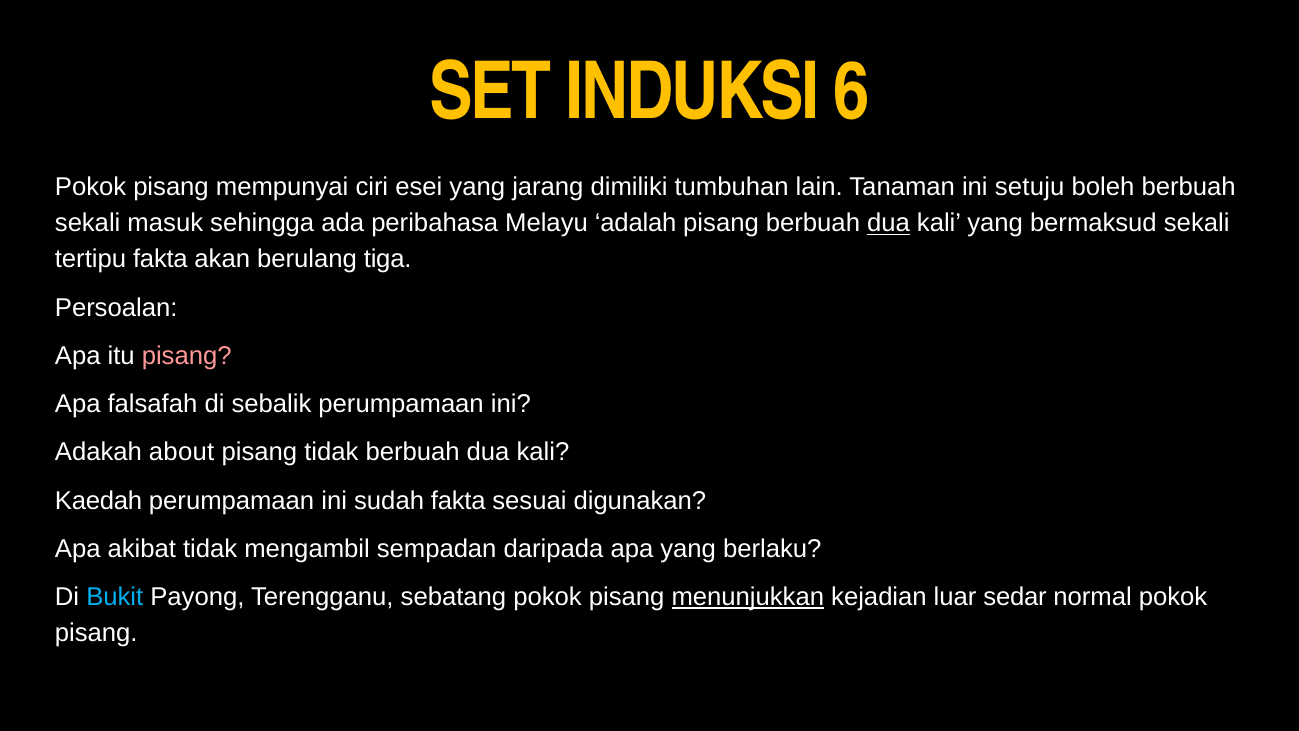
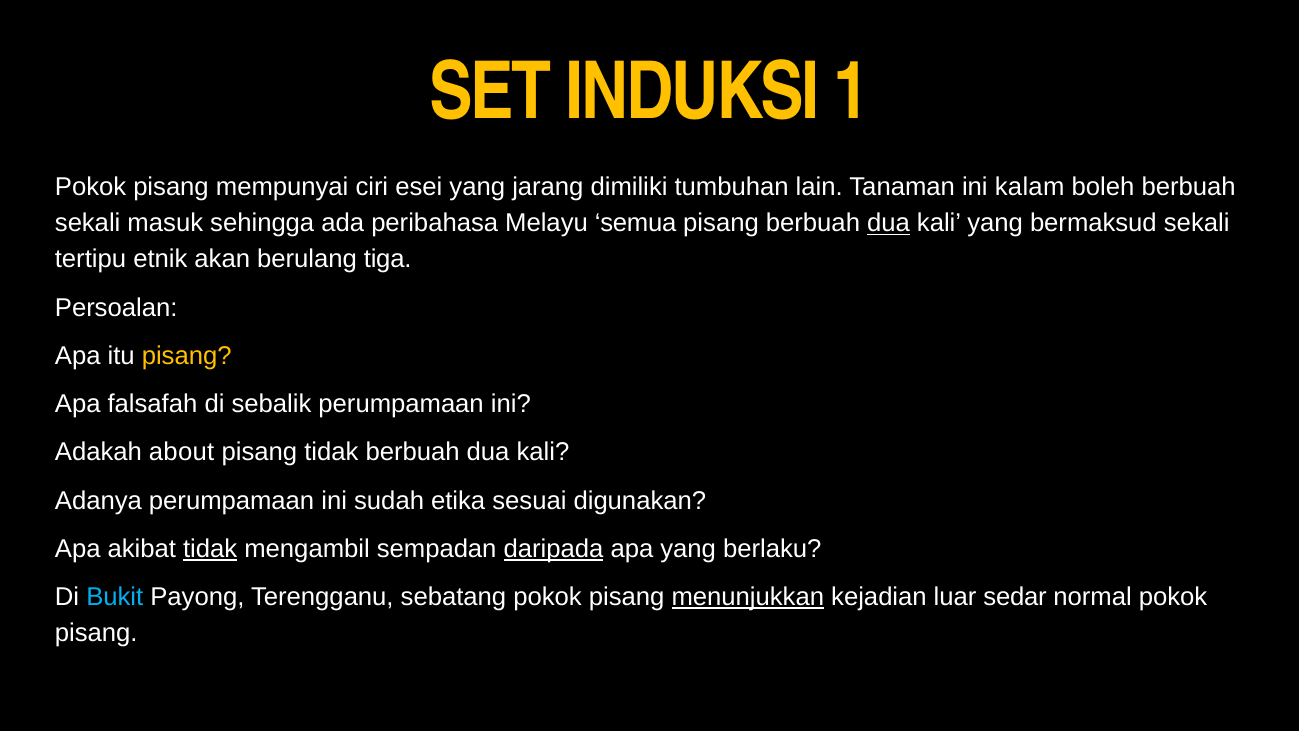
6: 6 -> 1
setuju: setuju -> kalam
adalah: adalah -> semua
tertipu fakta: fakta -> etnik
pisang at (187, 356) colour: pink -> yellow
Kaedah: Kaedah -> Adanya
sudah fakta: fakta -> etika
tidak at (210, 549) underline: none -> present
daripada underline: none -> present
